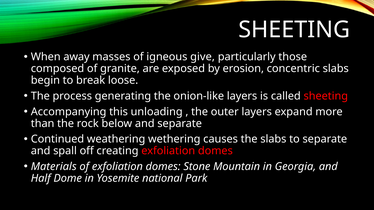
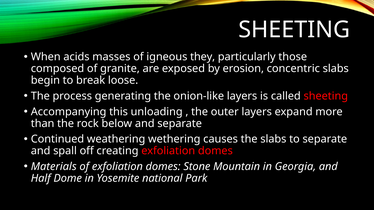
away: away -> acids
give: give -> they
